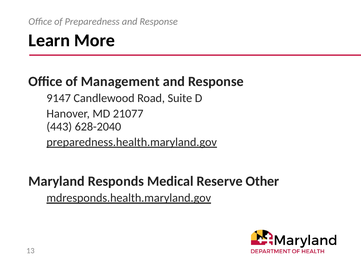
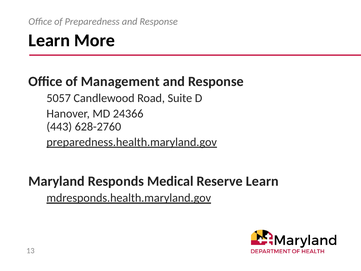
9147: 9147 -> 5057
21077: 21077 -> 24366
628-2040: 628-2040 -> 628-2760
Reserve Other: Other -> Learn
